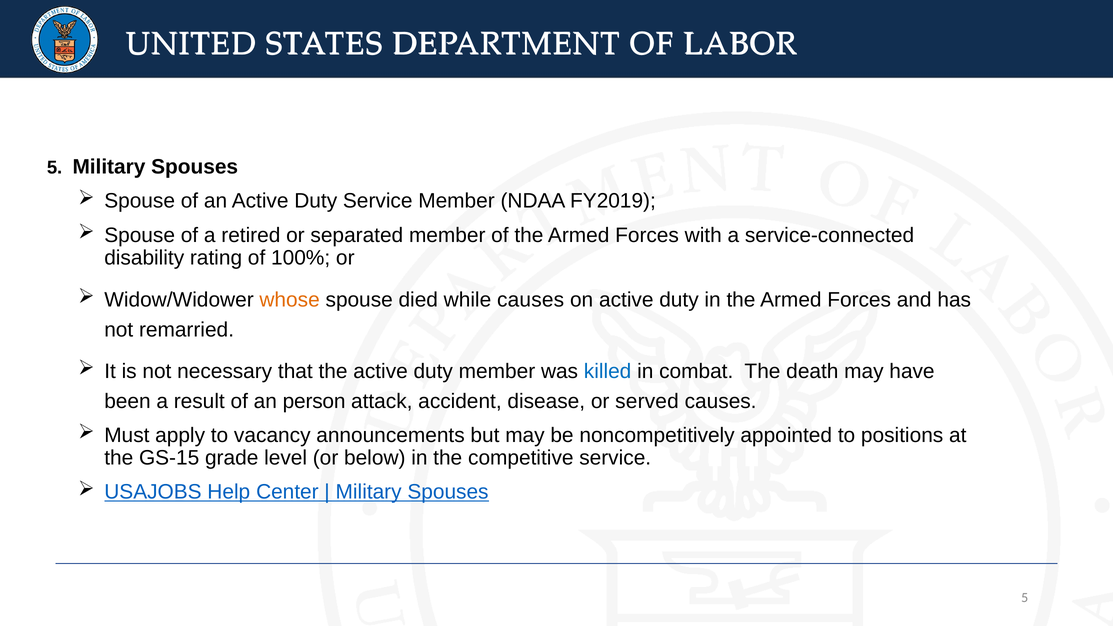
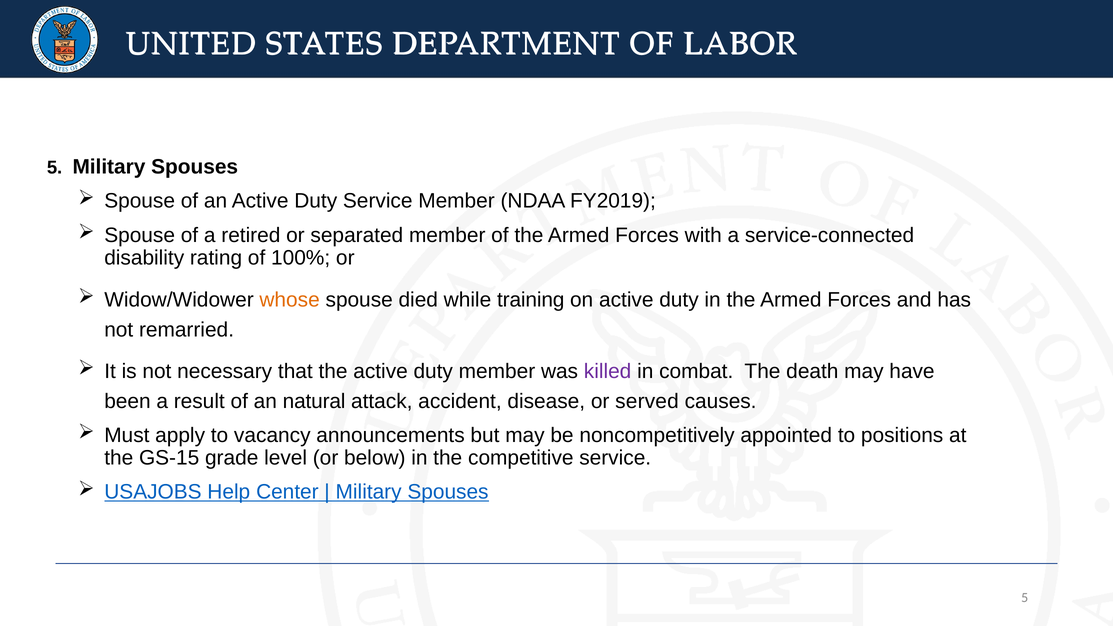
while causes: causes -> training
killed colour: blue -> purple
person: person -> natural
